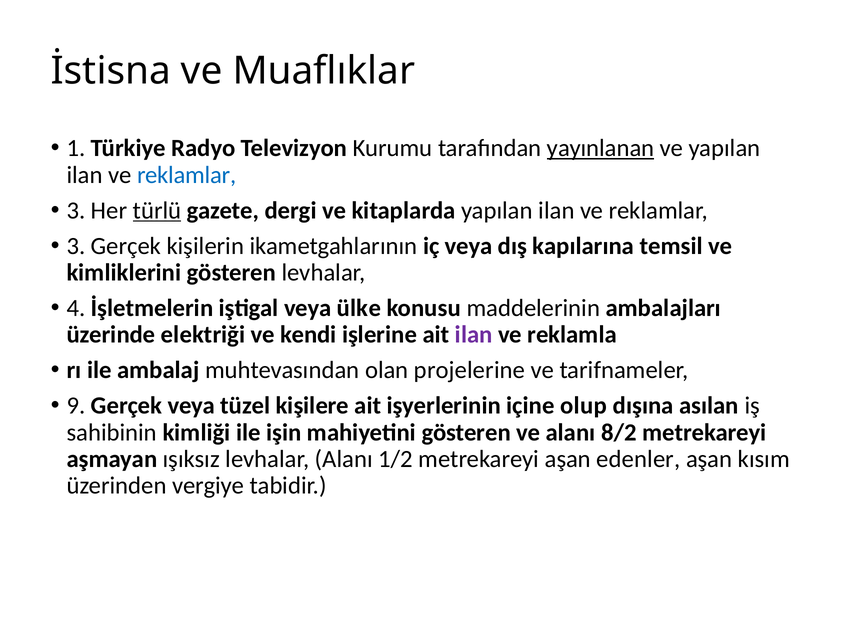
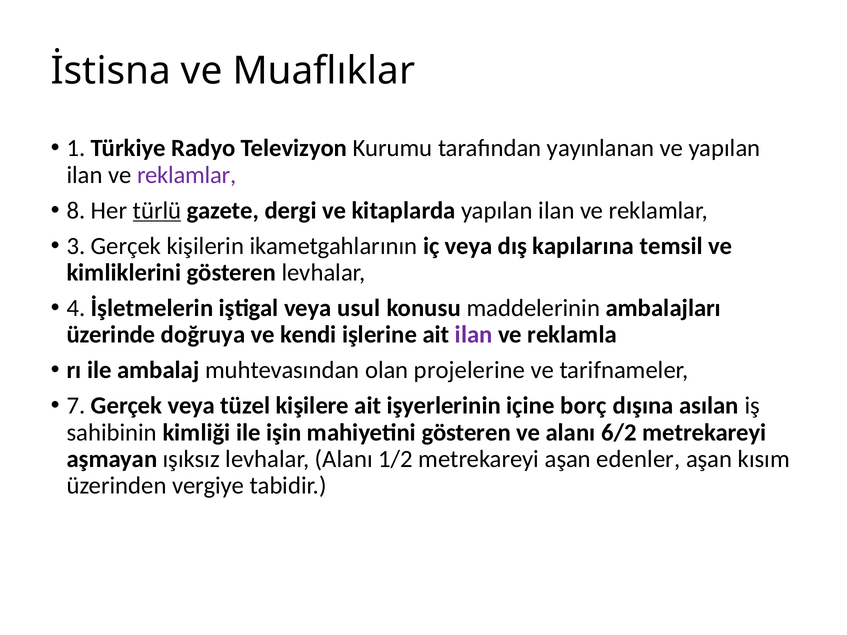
yayınlanan underline: present -> none
reklamlar at (187, 175) colour: blue -> purple
3 at (76, 210): 3 -> 8
ülke: ülke -> usul
elektriği: elektriği -> doğruya
9: 9 -> 7
olup: olup -> borç
8/2: 8/2 -> 6/2
